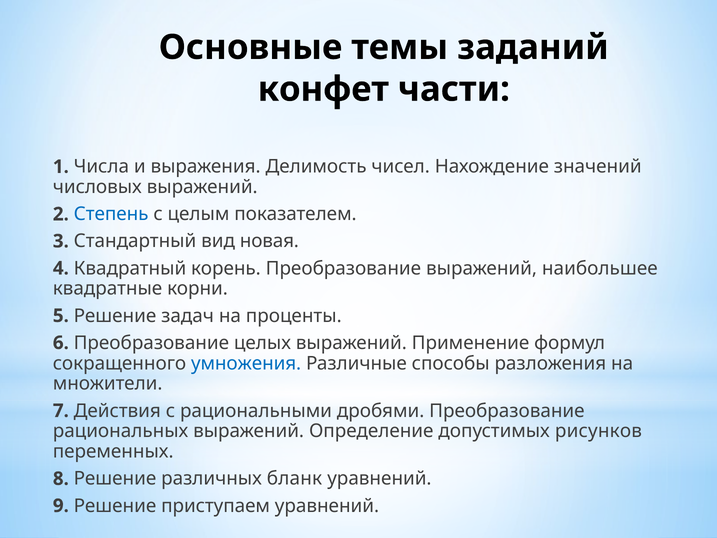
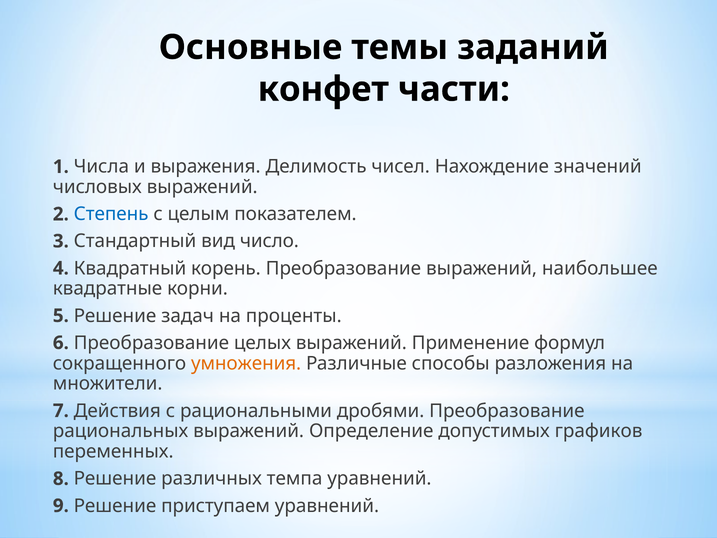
новая: новая -> число
умножения colour: blue -> orange
рисунков: рисунков -> графиков
бланк: бланк -> темпа
